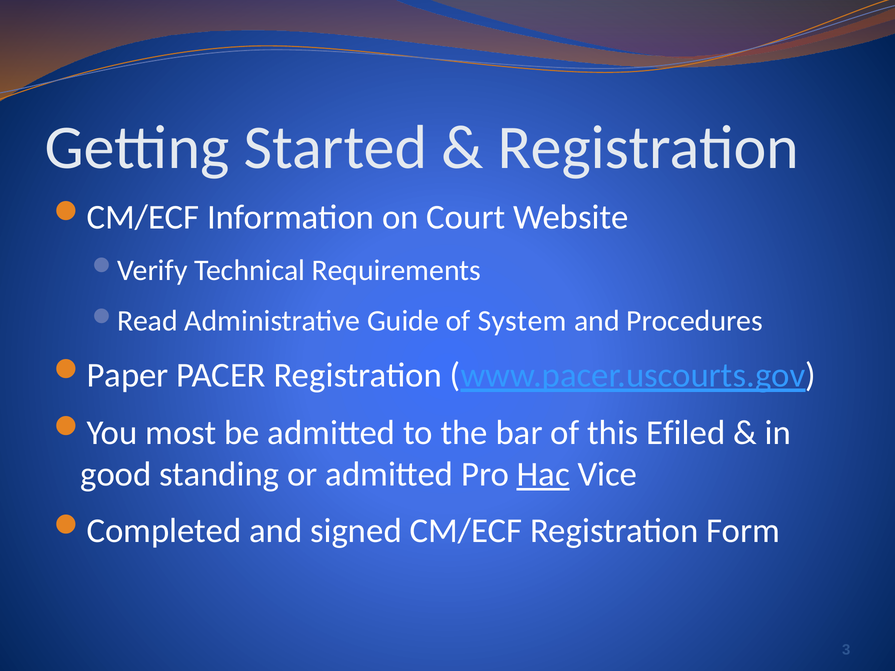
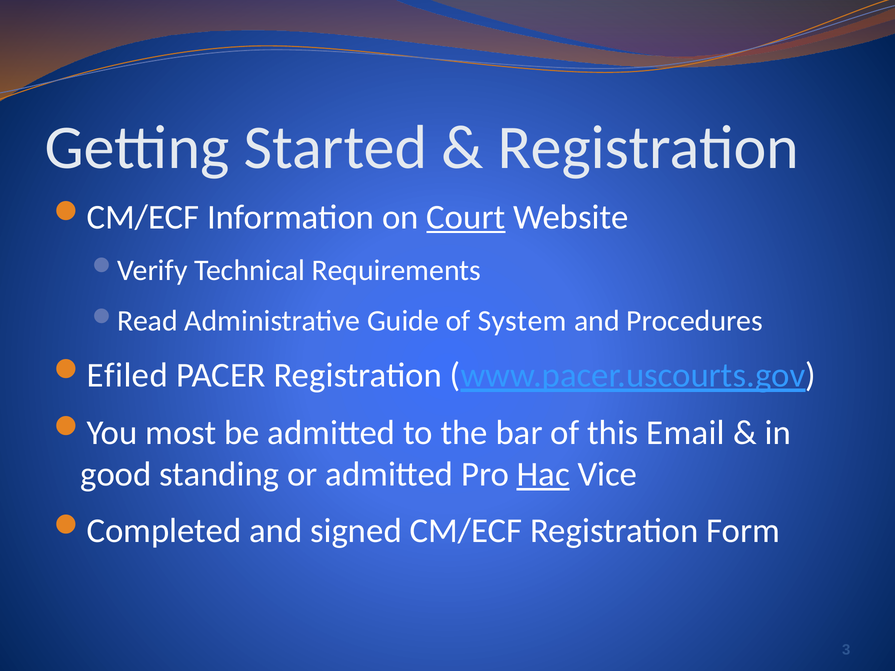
Court underline: none -> present
Paper: Paper -> Efiled
Efiled: Efiled -> Email
